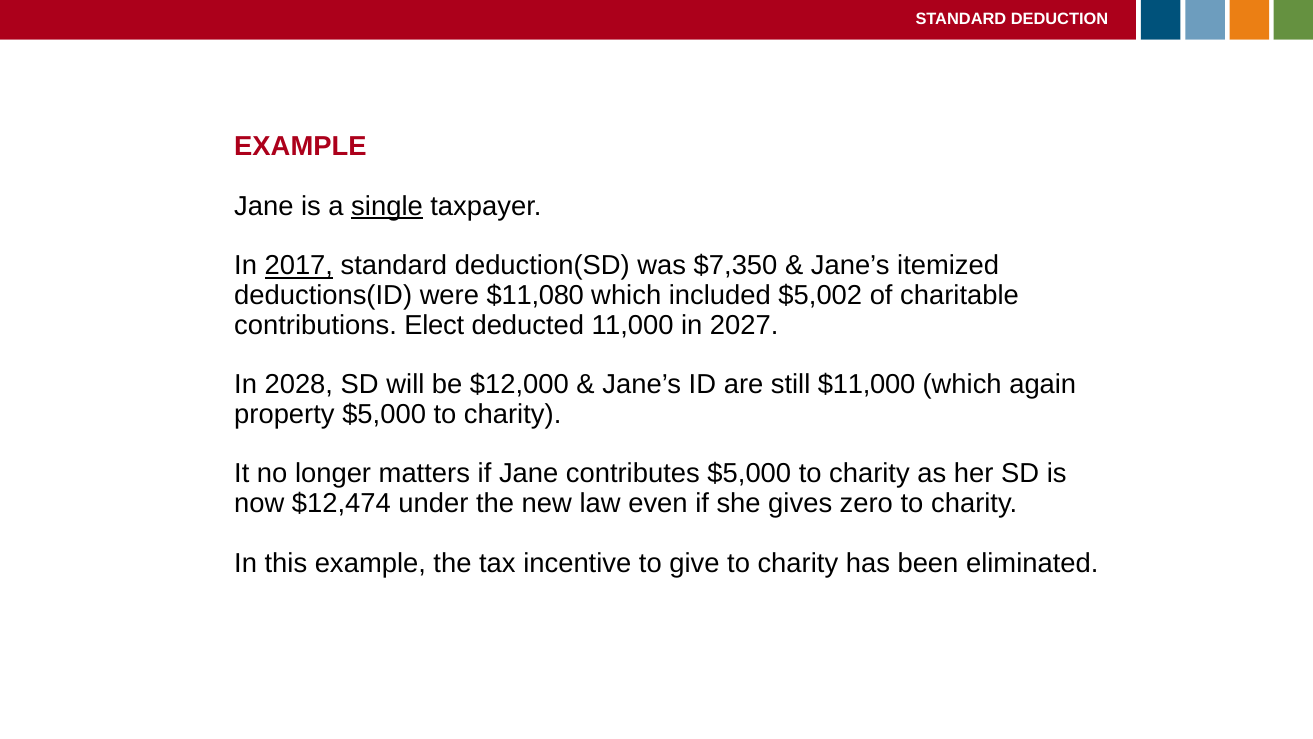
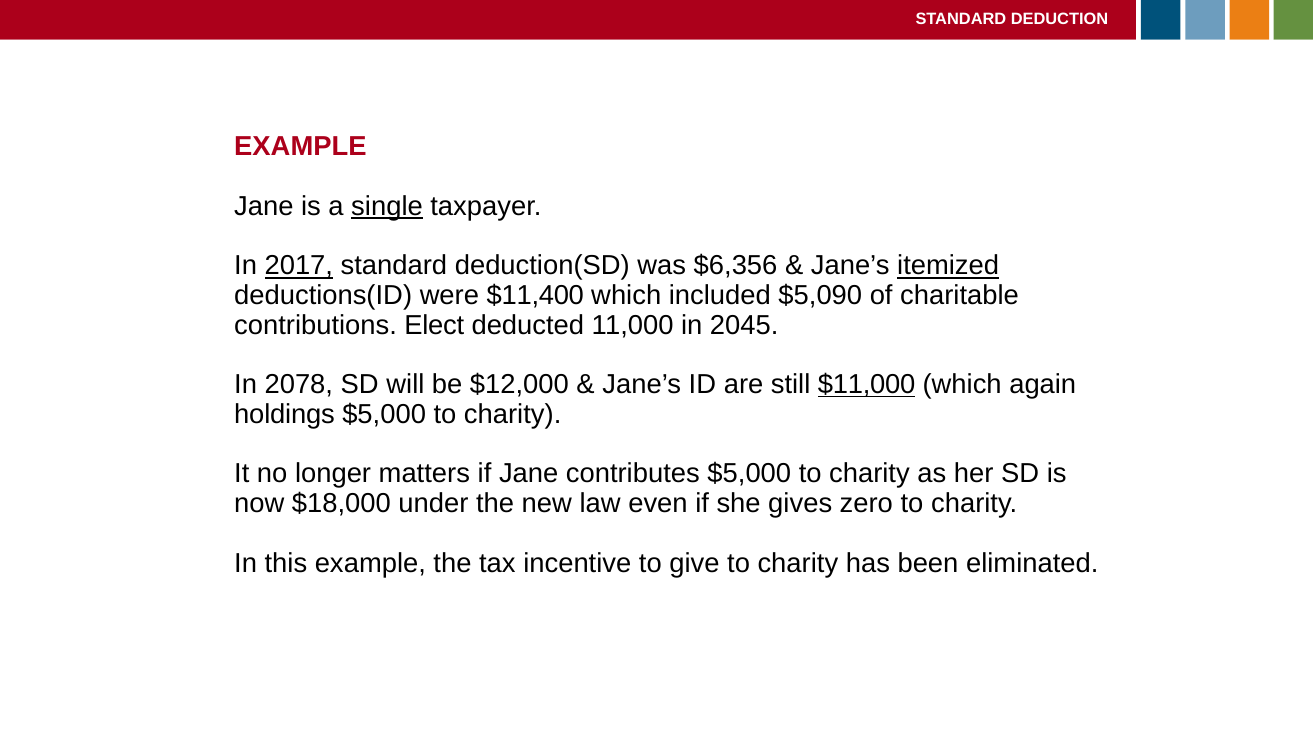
$7,350: $7,350 -> $6,356
itemized underline: none -> present
$11,080: $11,080 -> $11,400
$5,002: $5,002 -> $5,090
2027: 2027 -> 2045
2028: 2028 -> 2078
$11,000 underline: none -> present
property: property -> holdings
$12,474: $12,474 -> $18,000
